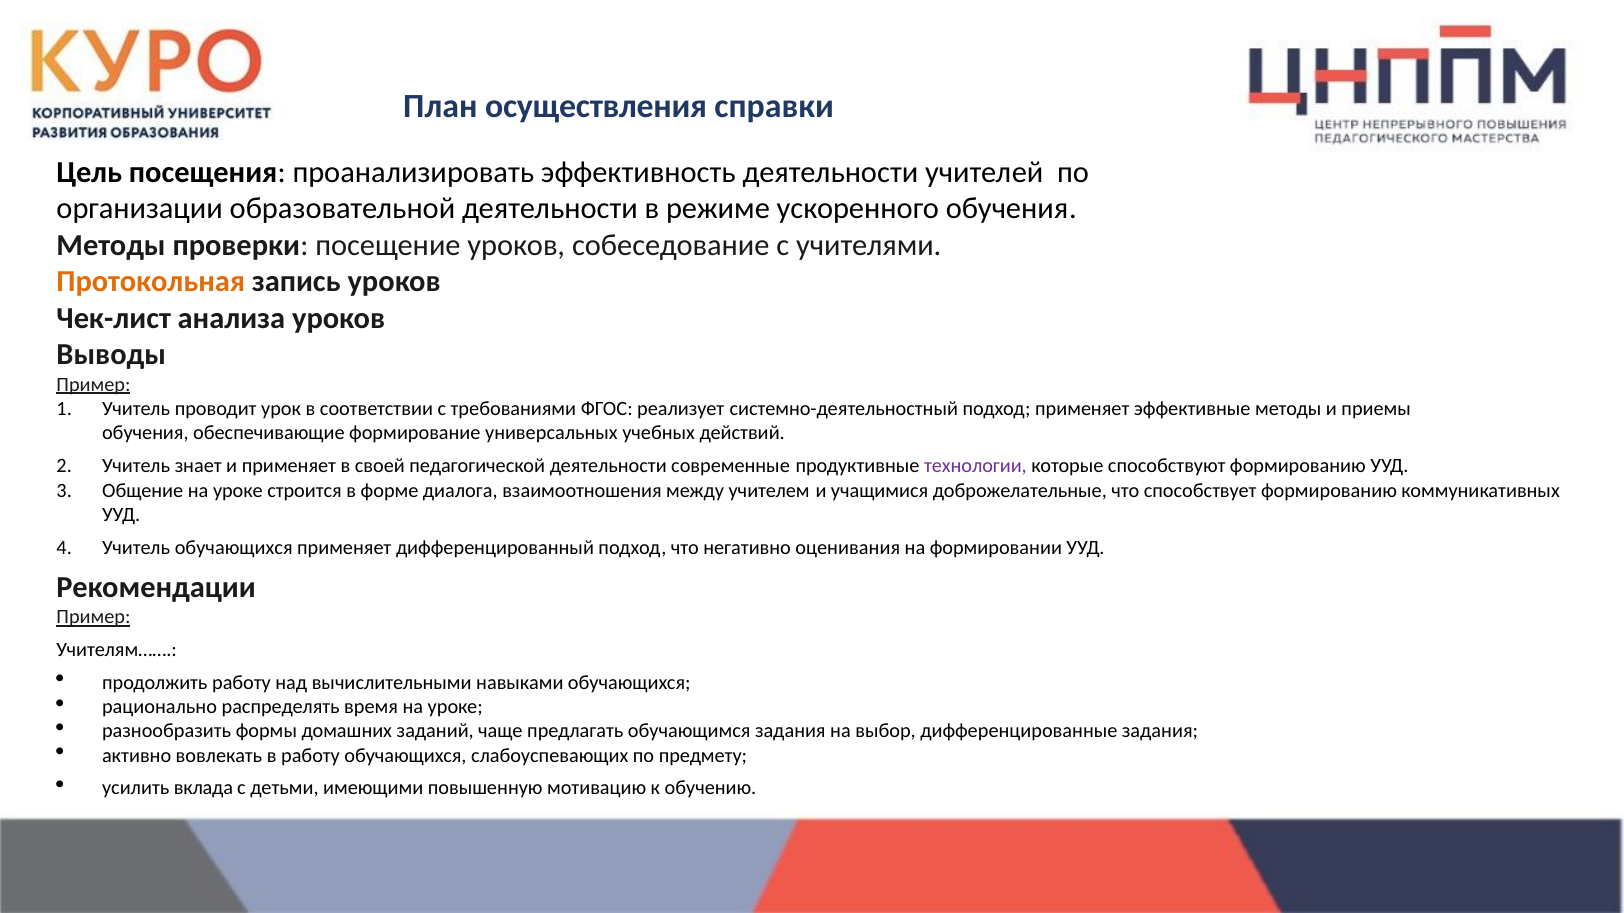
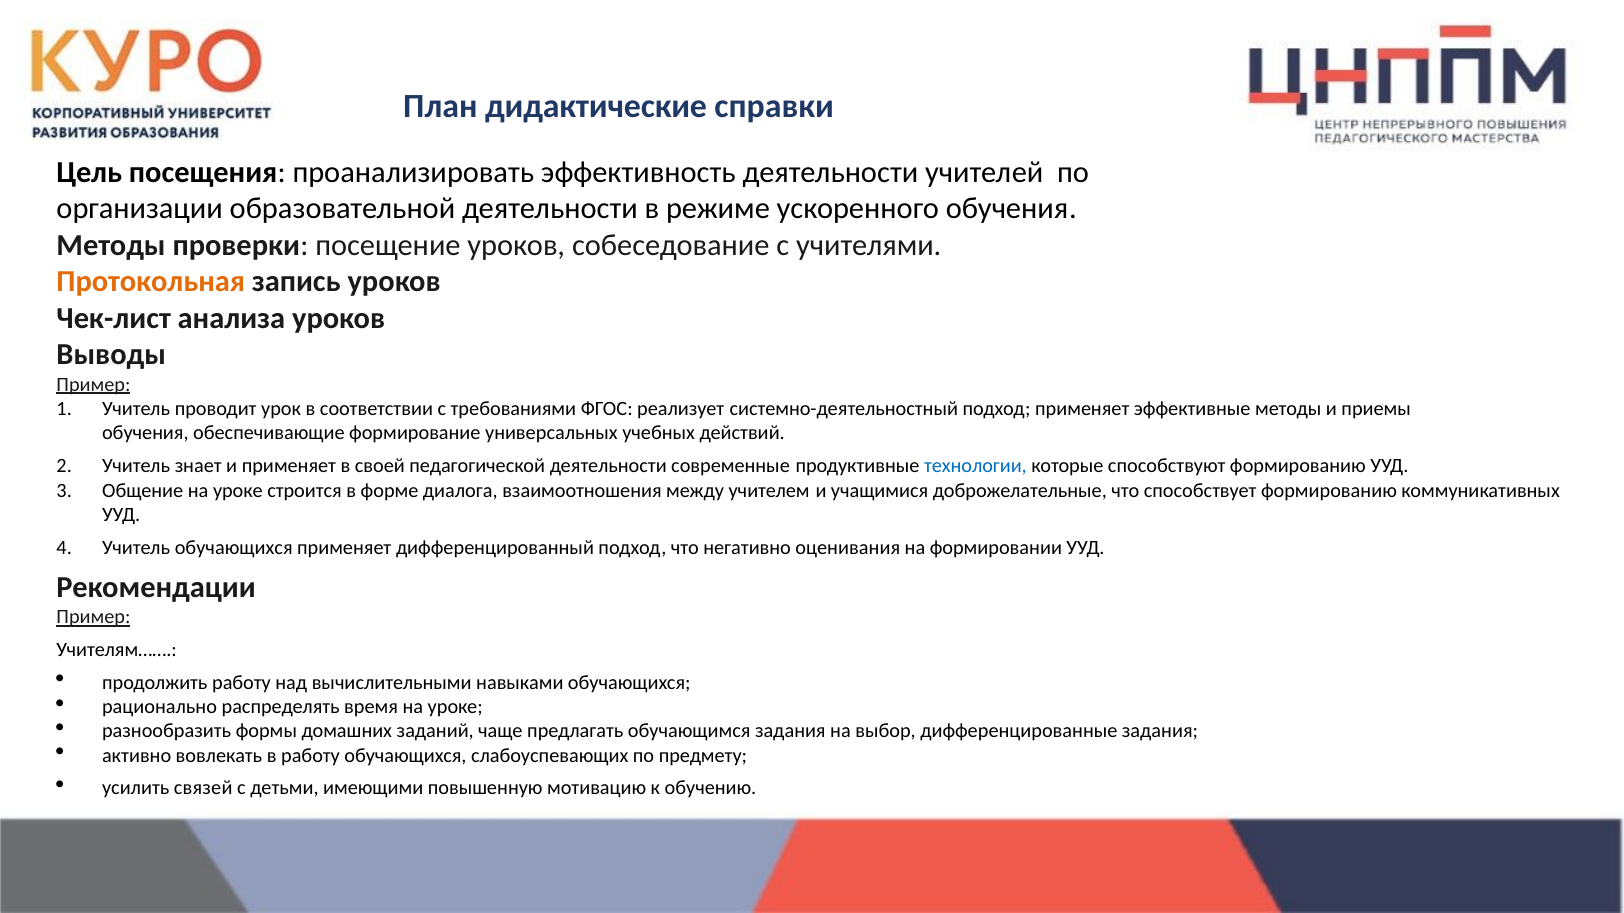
осуществления: осуществления -> дидактические
технологии colour: purple -> blue
вклада: вклада -> связей
